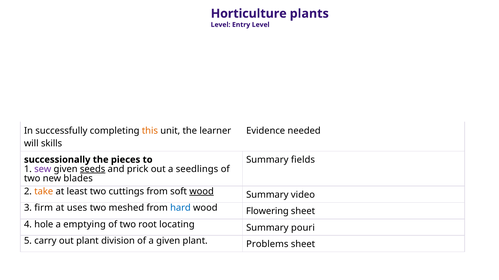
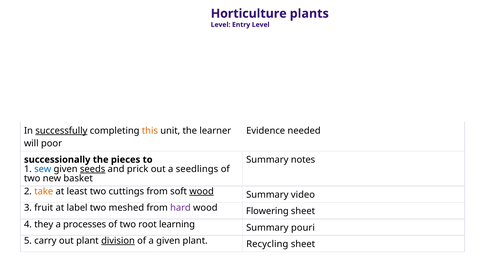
successfully underline: none -> present
skills: skills -> poor
fields: fields -> notes
sew colour: purple -> blue
blades: blades -> basket
firm: firm -> fruit
uses: uses -> label
hard colour: blue -> purple
hole: hole -> they
emptying: emptying -> processes
locating: locating -> learning
division underline: none -> present
Problems: Problems -> Recycling
